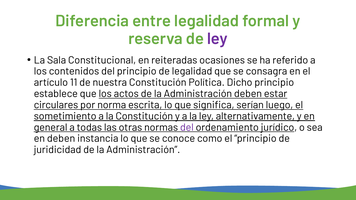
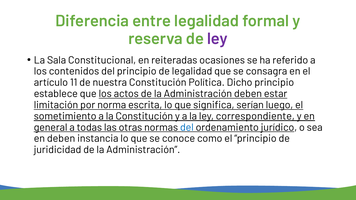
circulares: circulares -> limitación
alternativamente: alternativamente -> correspondiente
del at (187, 127) colour: purple -> blue
